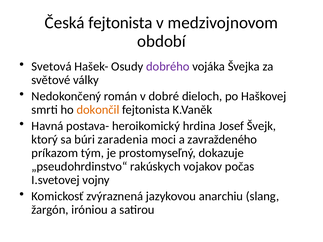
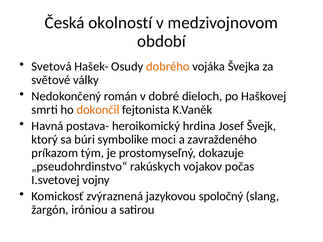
Česká fejtonista: fejtonista -> okolností
dobrého colour: purple -> orange
zaradenia: zaradenia -> symbolike
anarchiu: anarchiu -> spoločný
